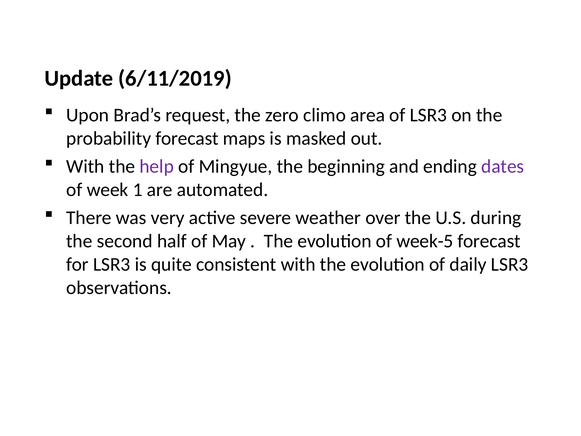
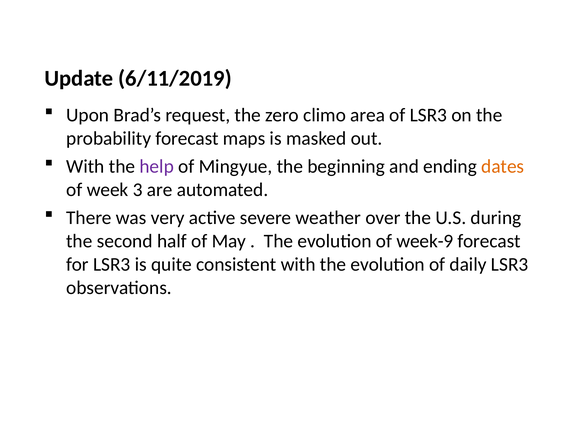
dates colour: purple -> orange
1: 1 -> 3
week-5: week-5 -> week-9
